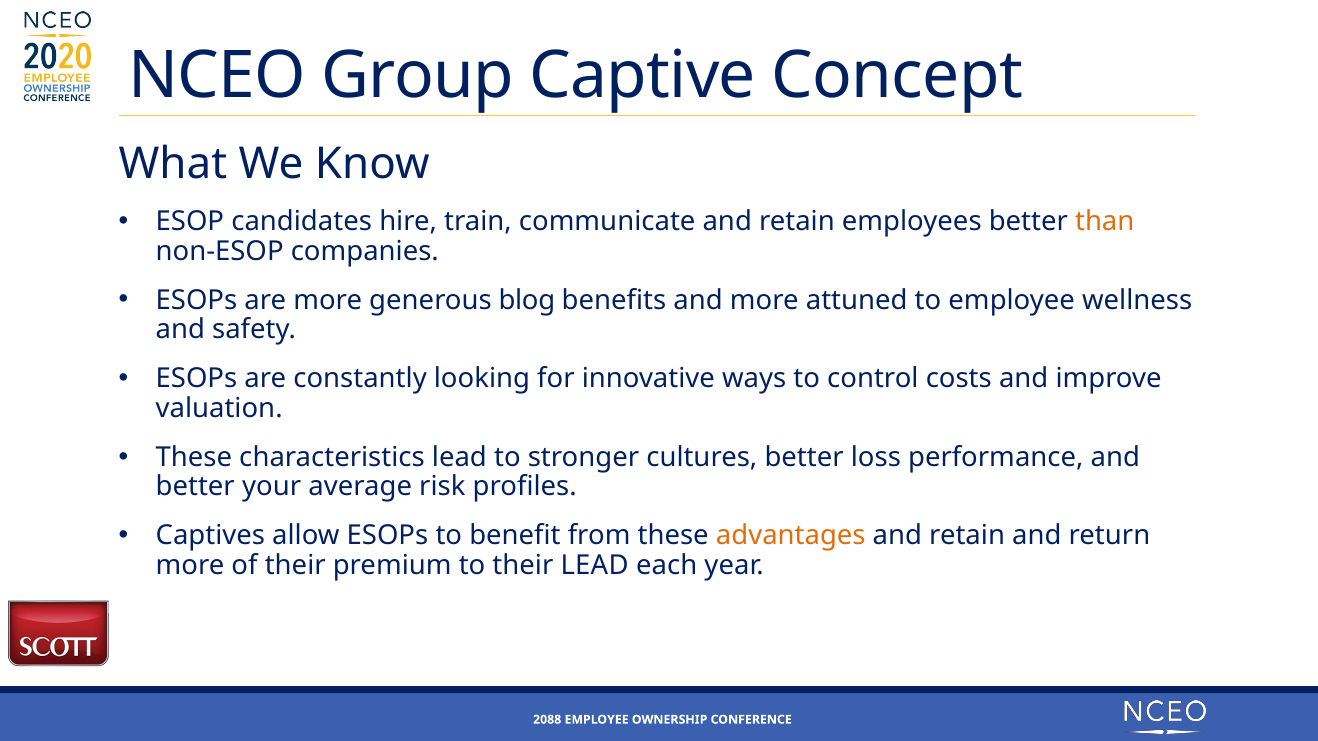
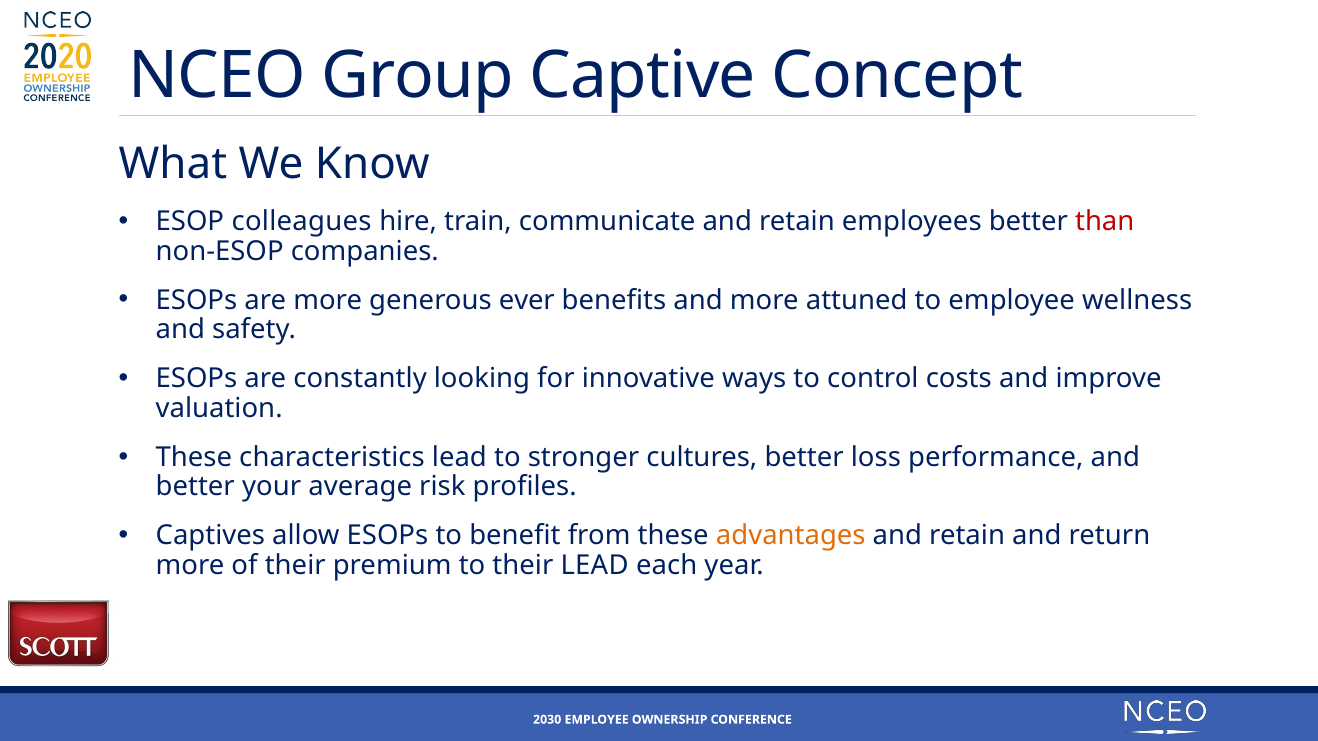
candidates: candidates -> colleagues
than colour: orange -> red
blog: blog -> ever
2088: 2088 -> 2030
